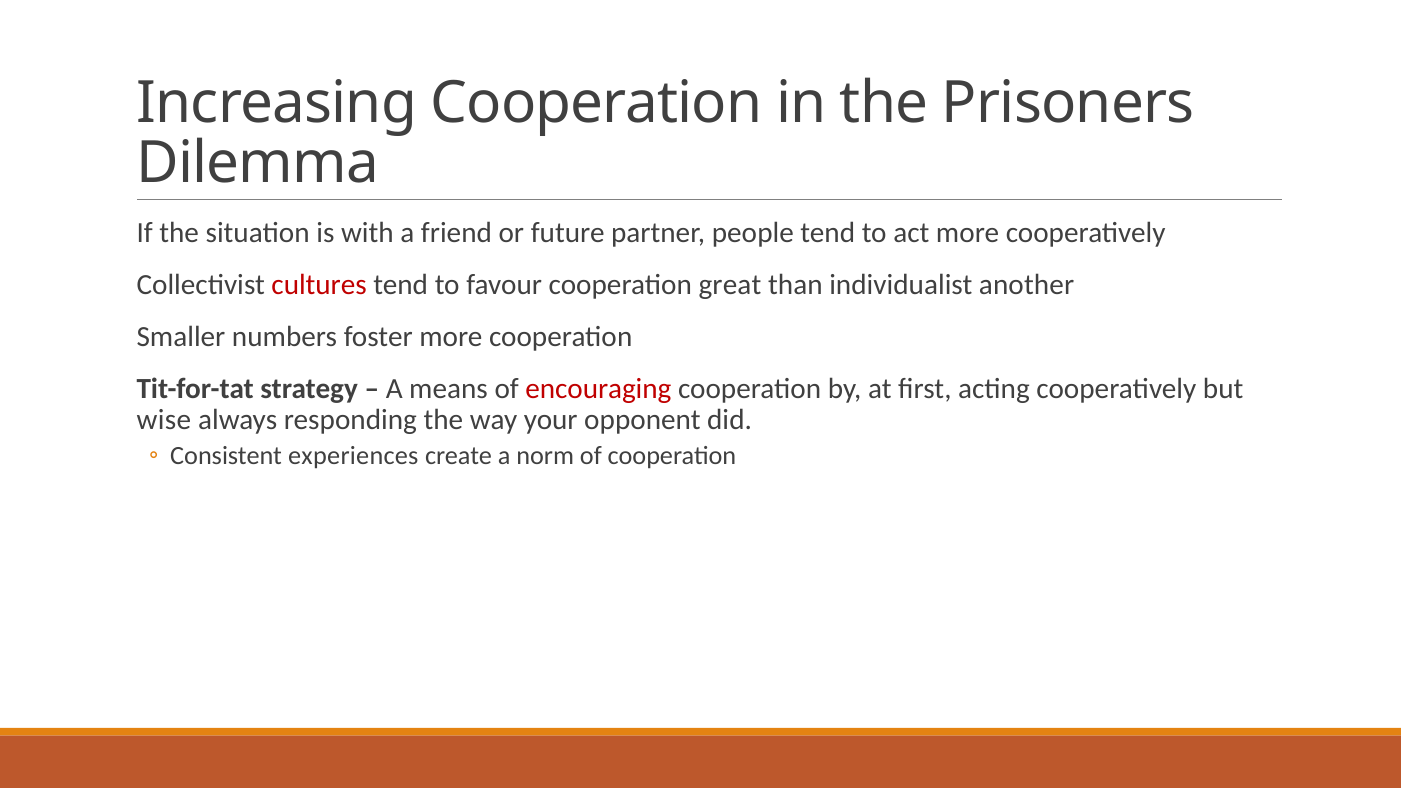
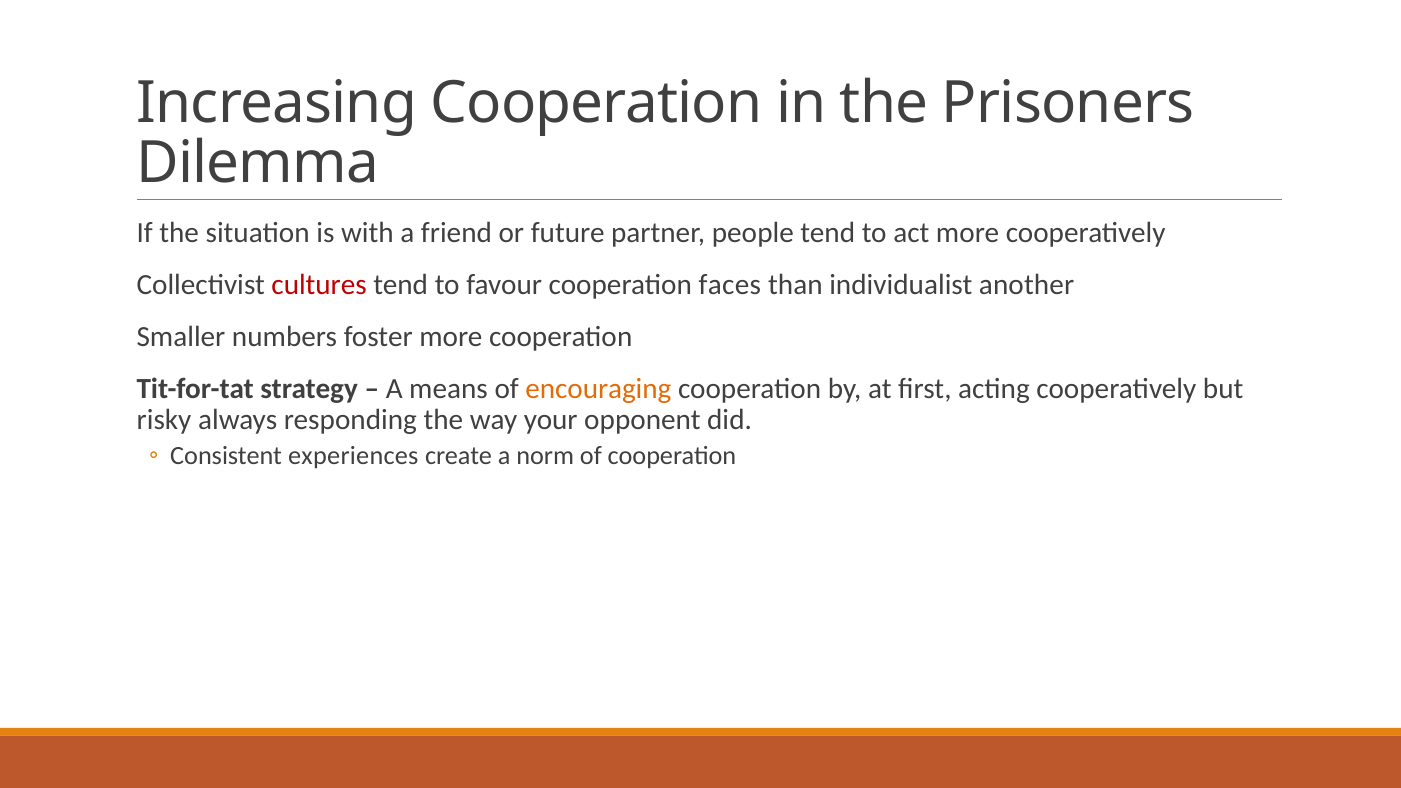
great: great -> faces
encouraging colour: red -> orange
wise: wise -> risky
